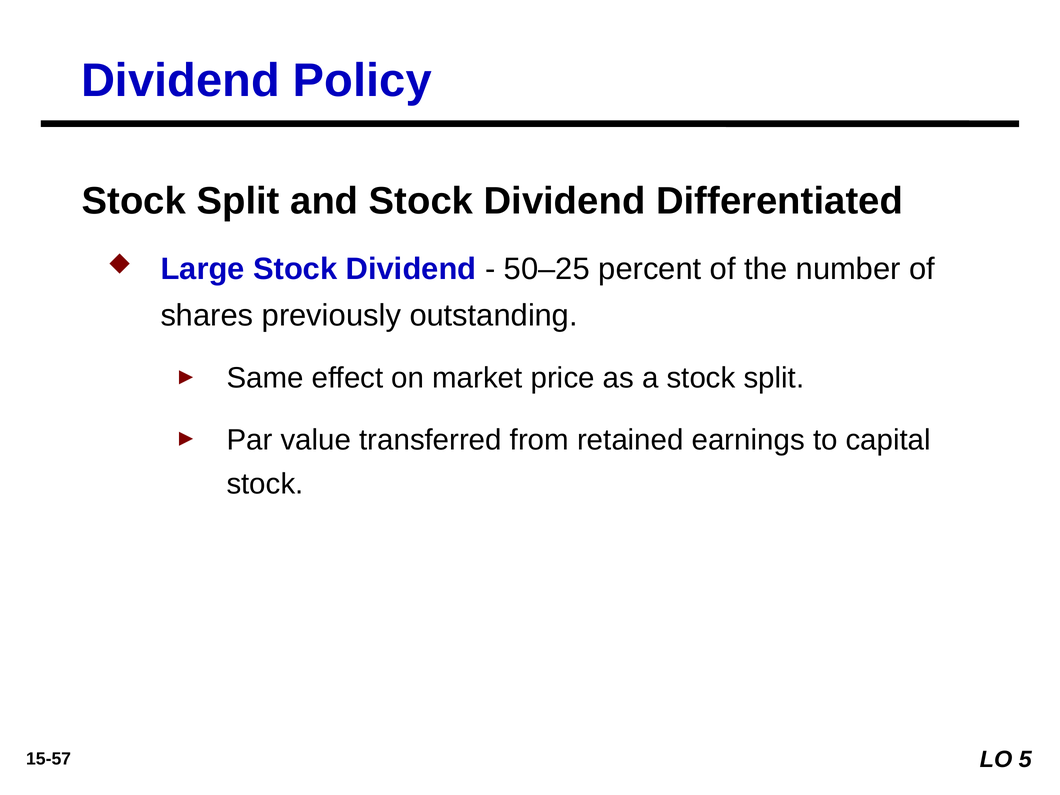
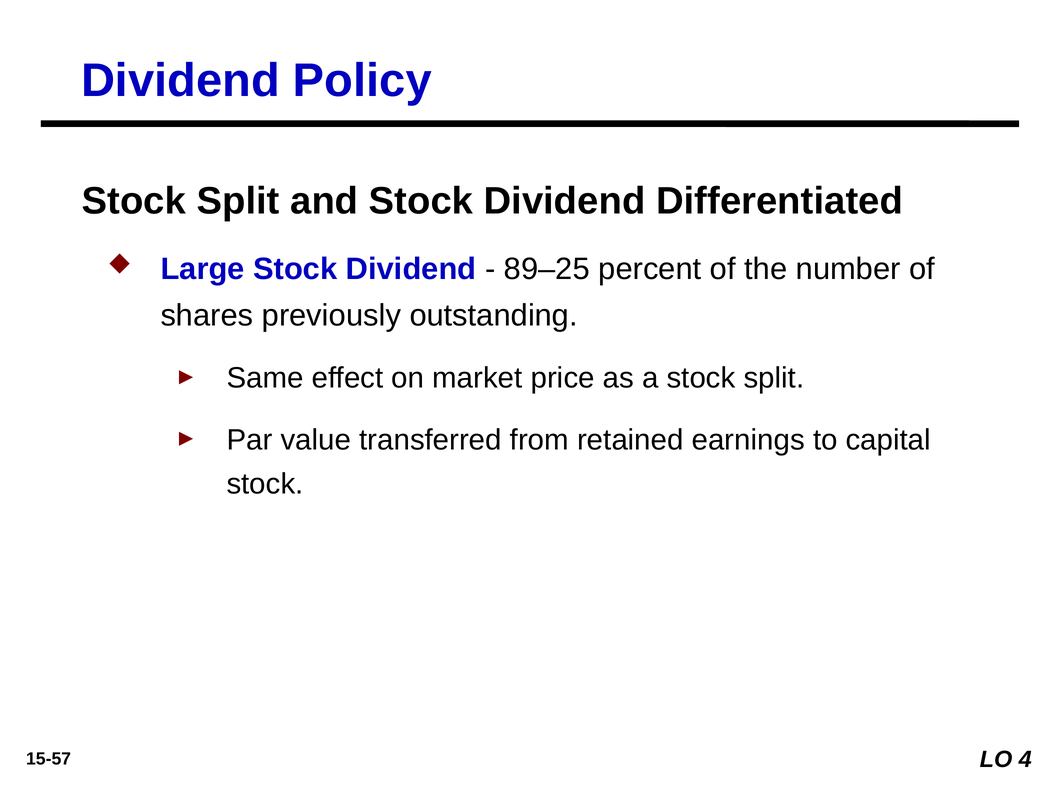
50–25: 50–25 -> 89–25
5: 5 -> 4
